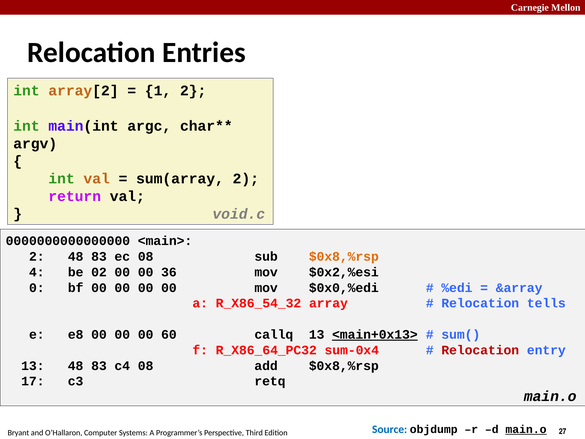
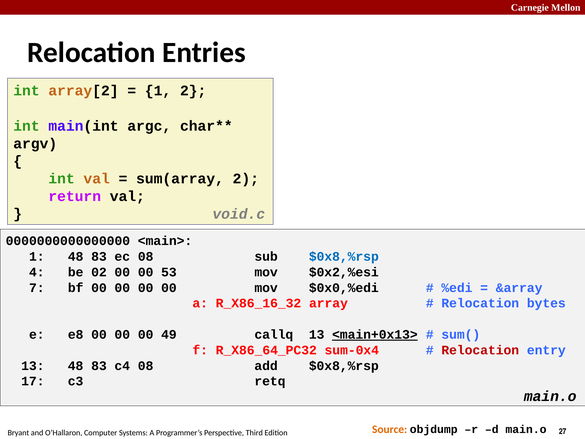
2 at (37, 256): 2 -> 1
$0x8,%rsp at (344, 256) colour: orange -> blue
36: 36 -> 53
0: 0 -> 7
R_X86_54_32: R_X86_54_32 -> R_X86_16_32
tells: tells -> bytes
60: 60 -> 49
Source colour: blue -> orange
main.o at (526, 429) underline: present -> none
